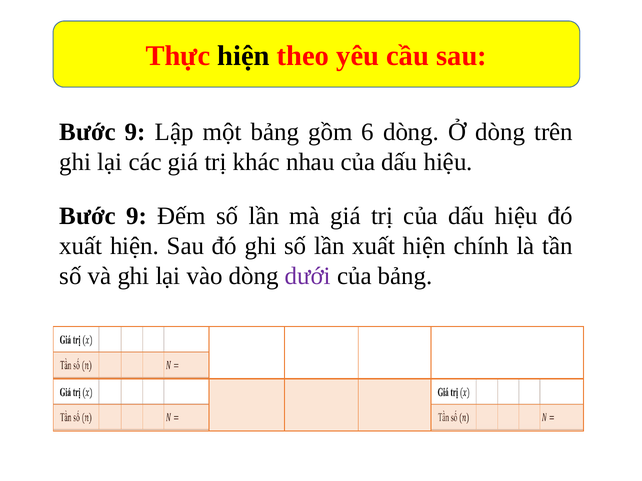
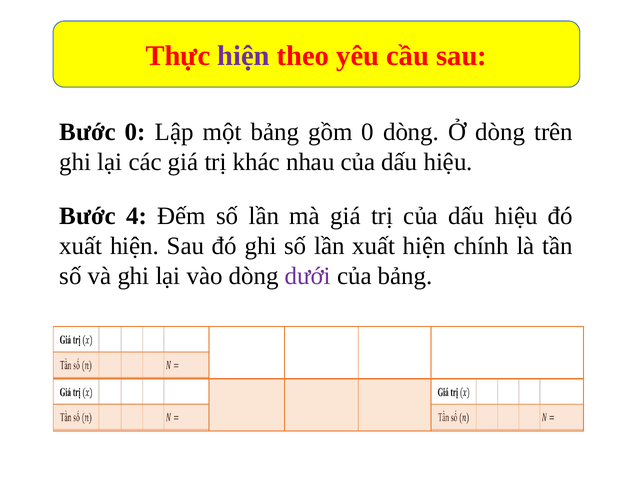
hiện at (244, 56) colour: black -> purple
9 at (135, 132): 9 -> 0
gồm 6: 6 -> 0
9 at (137, 216): 9 -> 4
